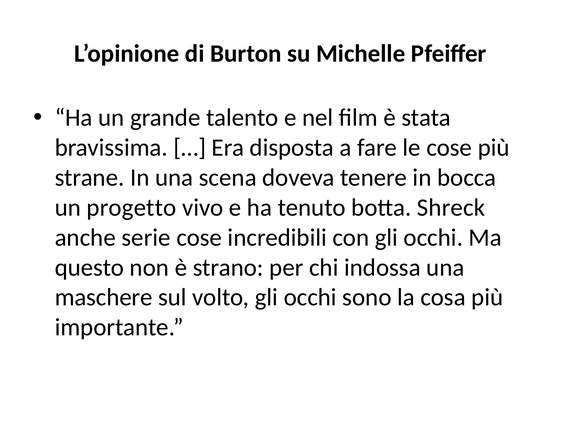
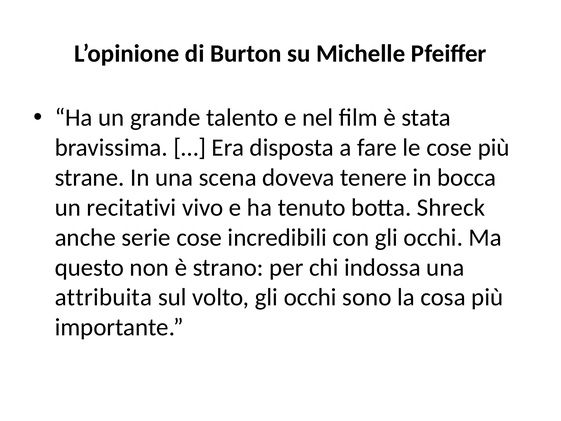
progetto: progetto -> recitativi
maschere: maschere -> attribuita
